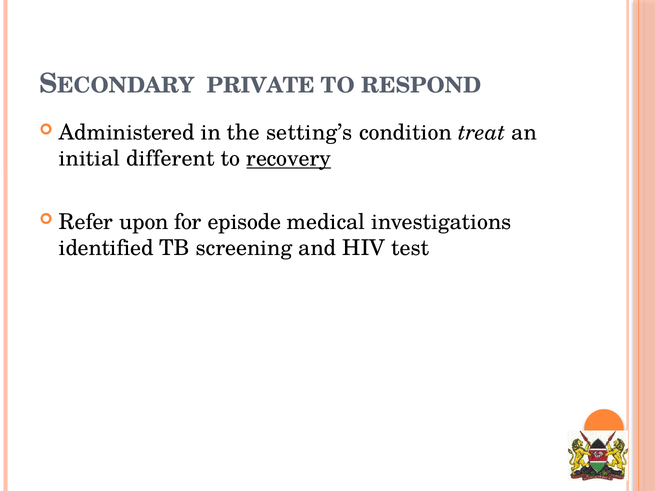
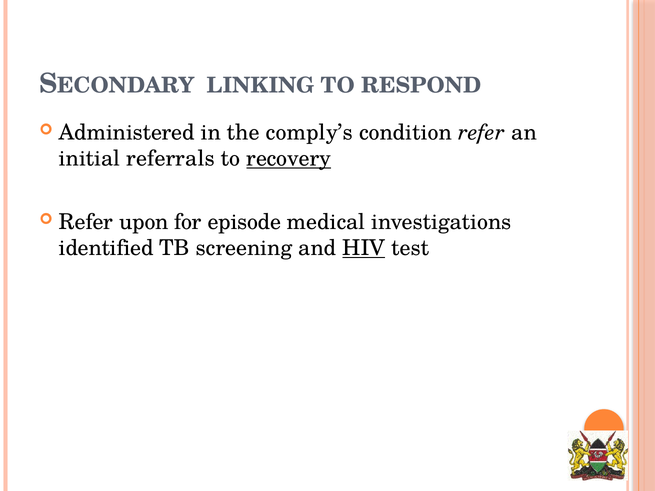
PRIVATE: PRIVATE -> LINKING
setting’s: setting’s -> comply’s
condition treat: treat -> refer
different: different -> referrals
HIV underline: none -> present
